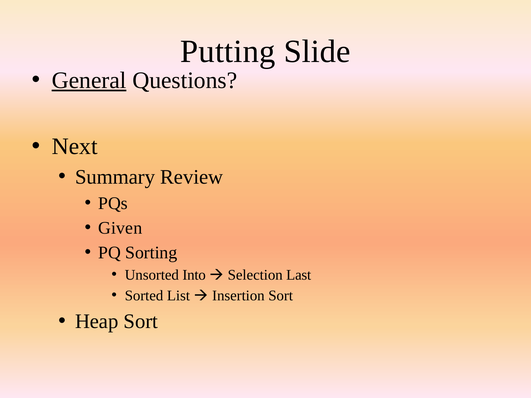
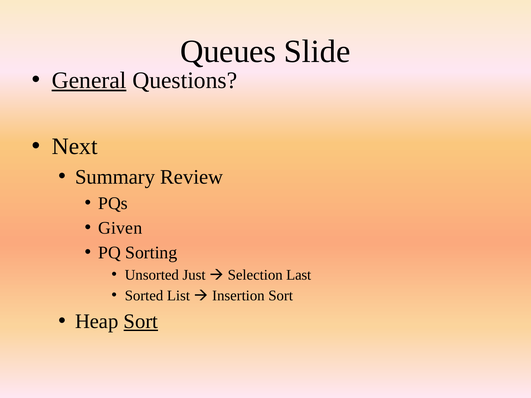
Putting: Putting -> Queues
Into: Into -> Just
Sort at (141, 322) underline: none -> present
